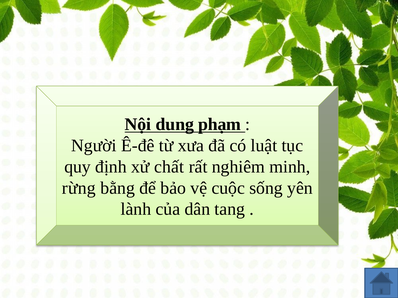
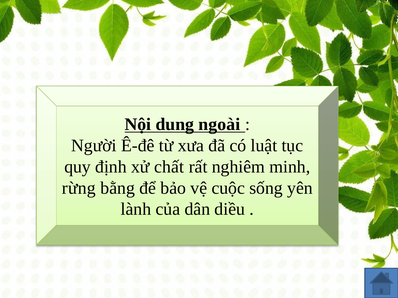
phạm: phạm -> ngoài
tang: tang -> diều
